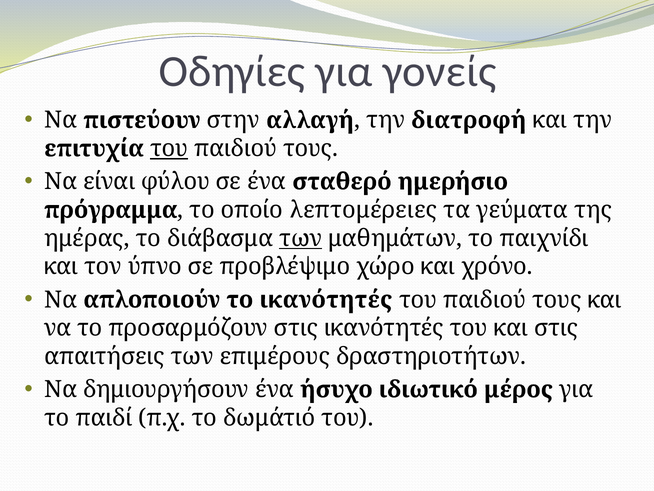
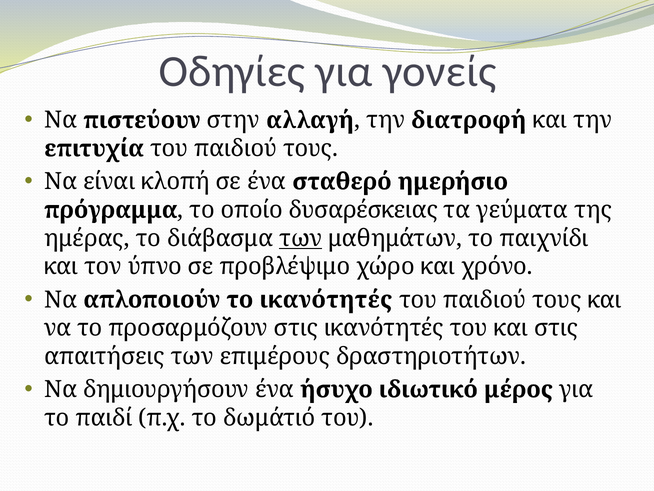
του at (169, 148) underline: present -> none
φύλου: φύλου -> κλοπή
λεπτομέρειες: λεπτομέρειες -> δυσαρέσκειας
